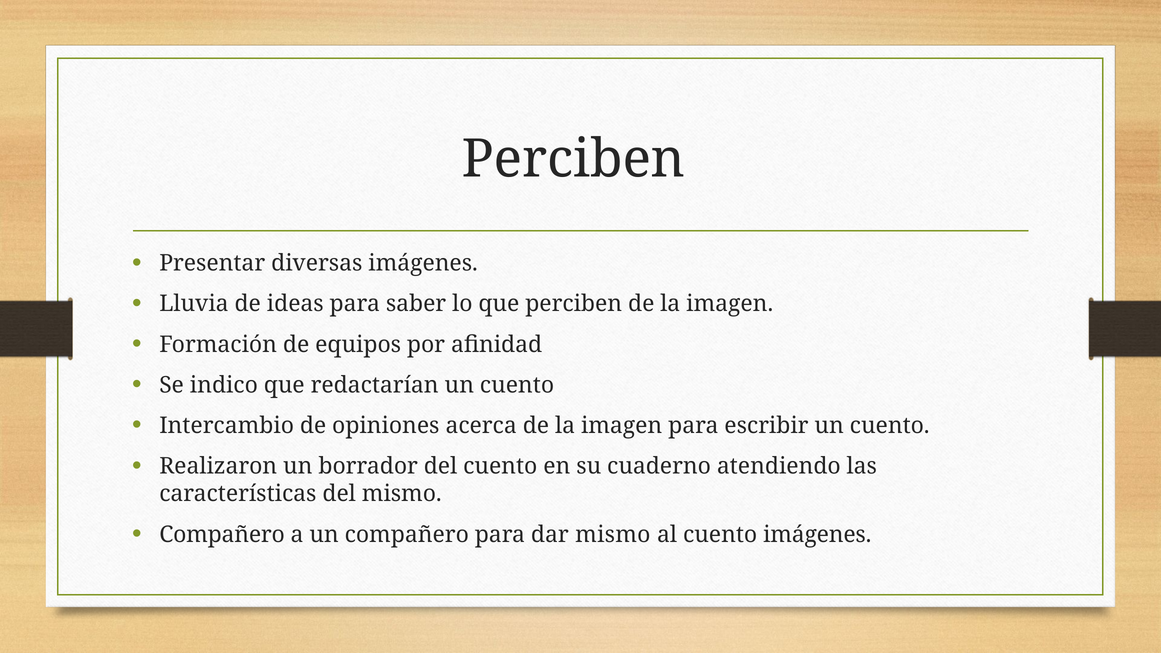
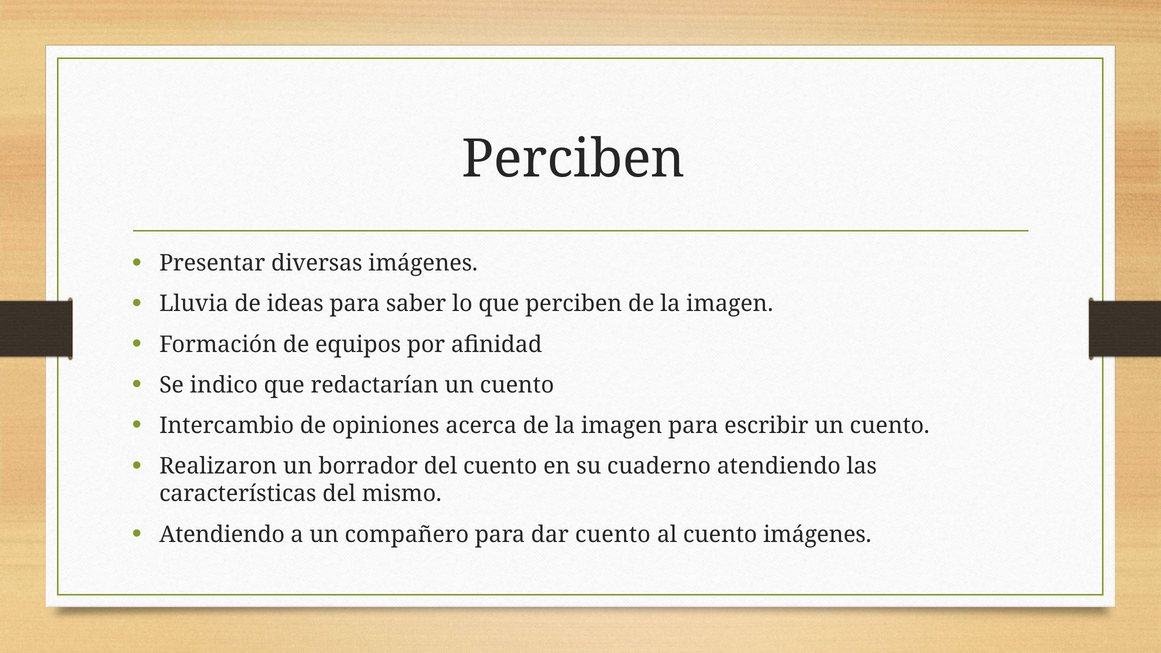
Compañero at (222, 535): Compañero -> Atendiendo
dar mismo: mismo -> cuento
